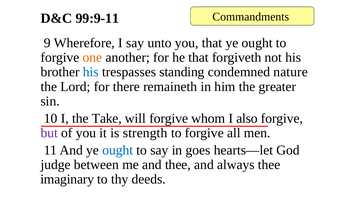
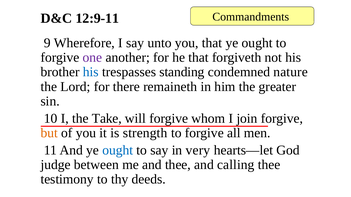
99:9-11: 99:9-11 -> 12:9-11
one colour: orange -> purple
also: also -> join
but colour: purple -> orange
goes: goes -> very
always: always -> calling
imaginary: imaginary -> testimony
